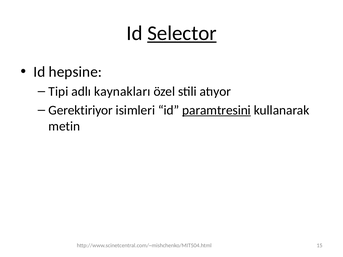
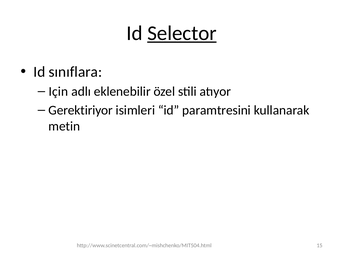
hepsine: hepsine -> sınıflara
Tipi: Tipi -> Için
kaynakları: kaynakları -> eklenebilir
paramtresini underline: present -> none
